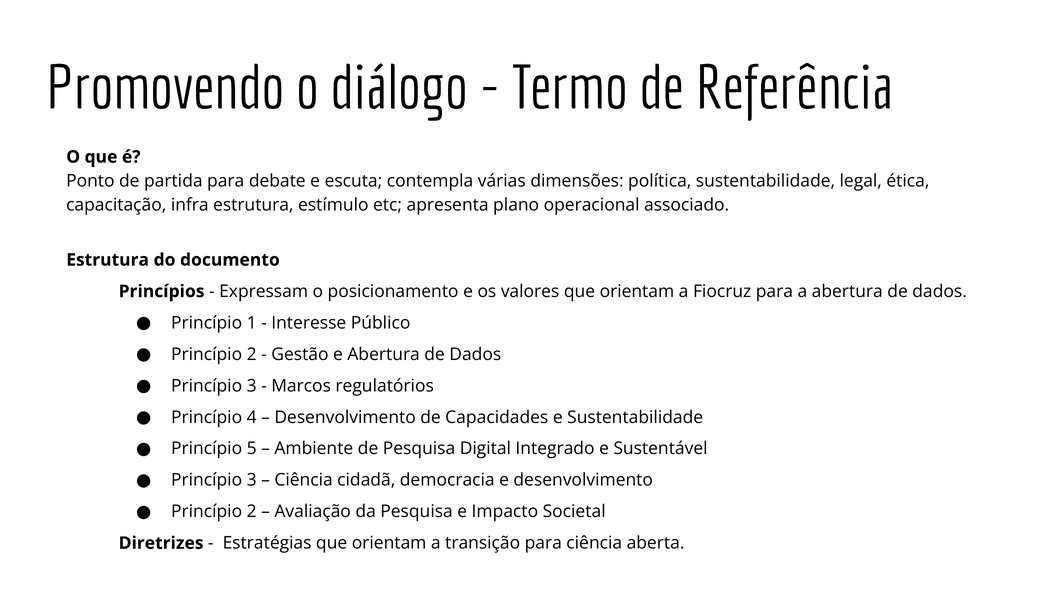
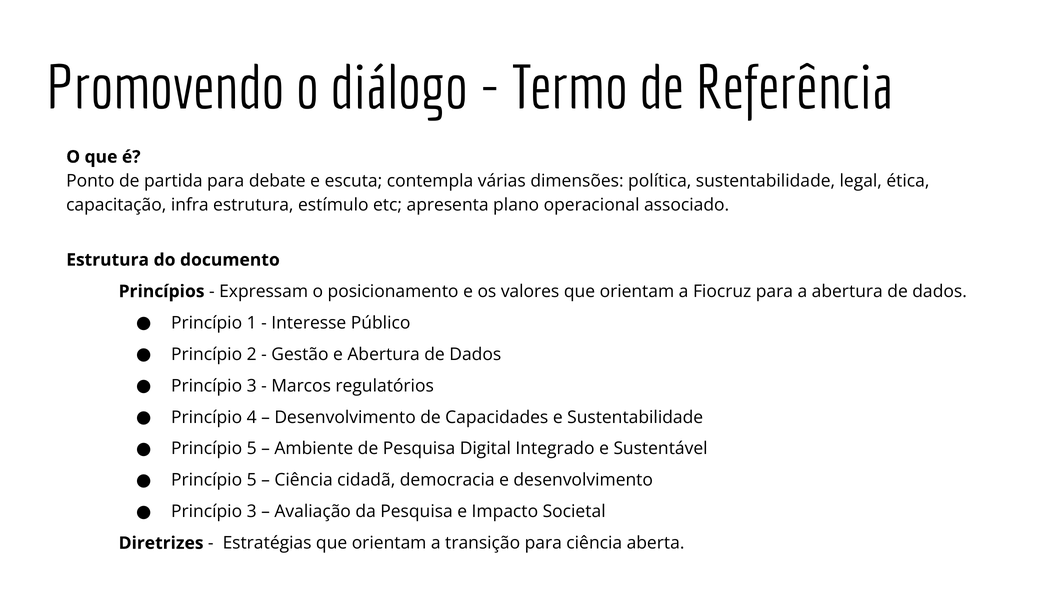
3 at (252, 480): 3 -> 5
2 at (252, 512): 2 -> 3
